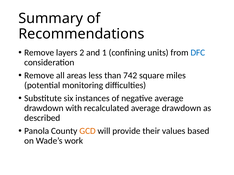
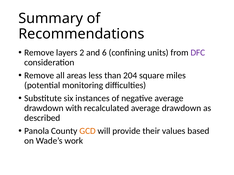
1: 1 -> 6
DFC colour: blue -> purple
742: 742 -> 204
